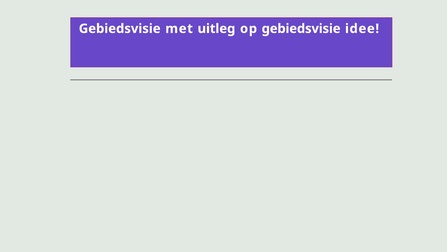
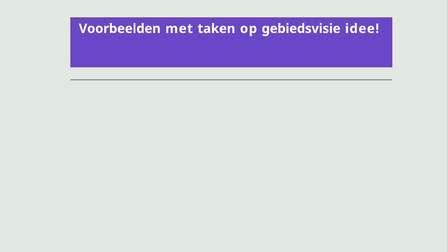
Gebiedsvisie at (120, 29): Gebiedsvisie -> Voorbeelden
uitleg: uitleg -> taken
